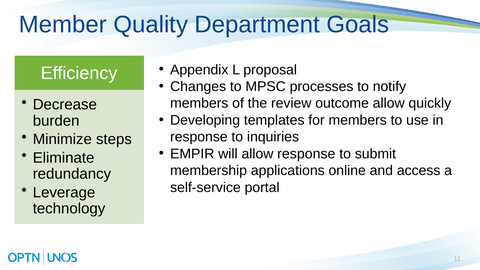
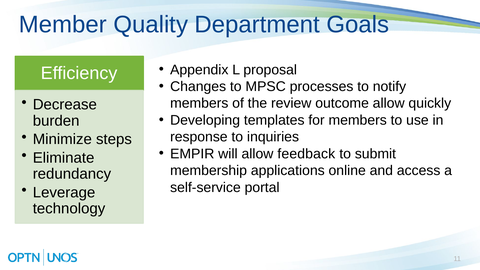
allow response: response -> feedback
